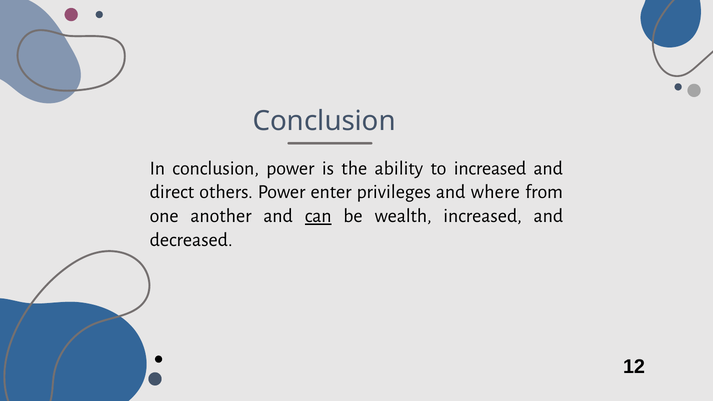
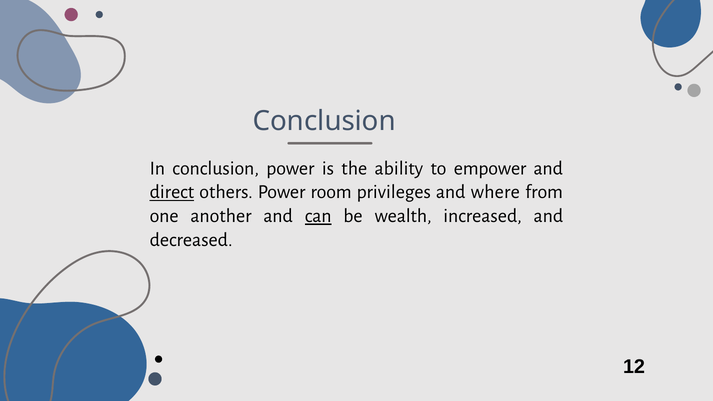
to increased: increased -> empower
direct underline: none -> present
enter: enter -> room
